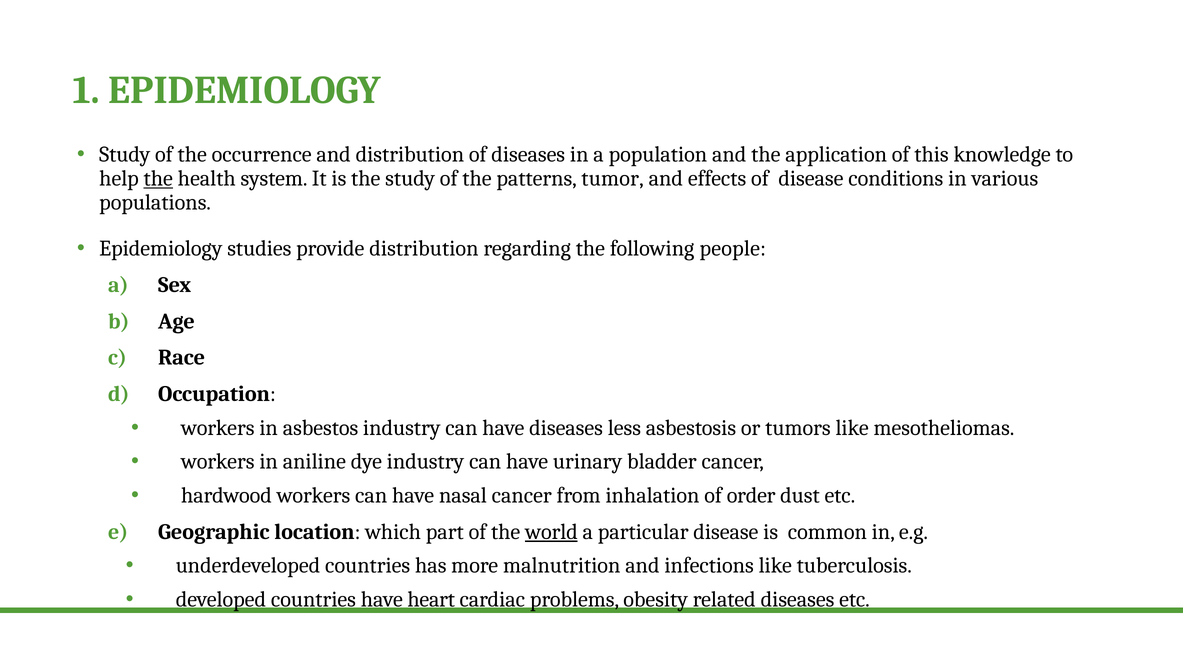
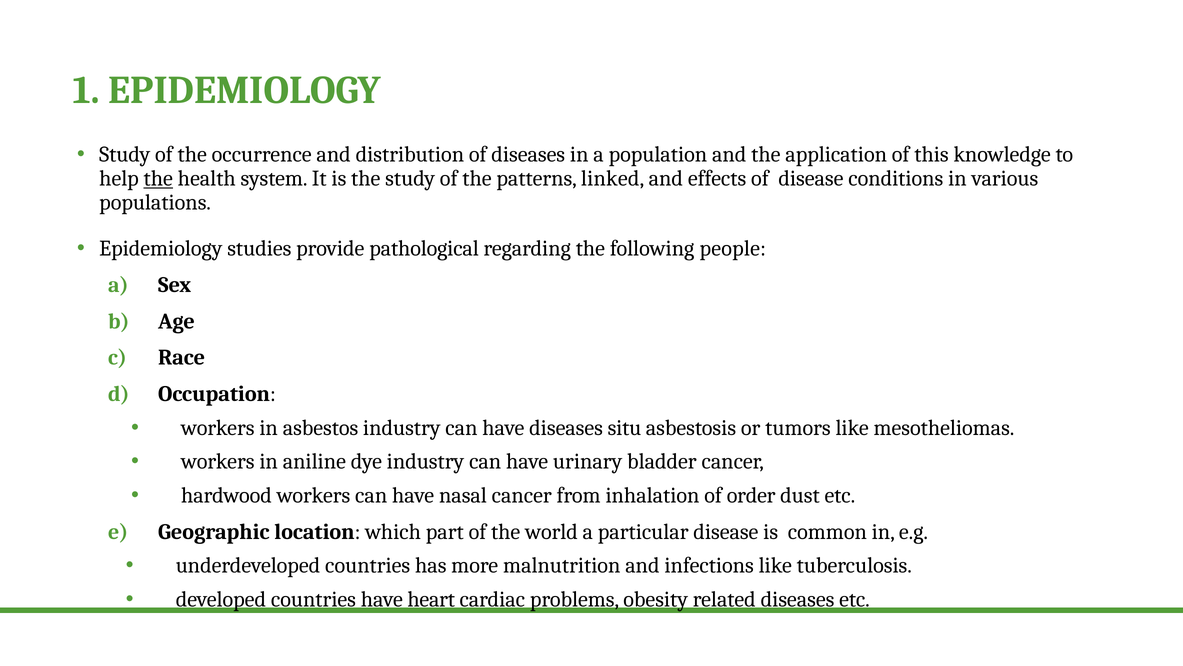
tumor: tumor -> linked
provide distribution: distribution -> pathological
less: less -> situ
world underline: present -> none
